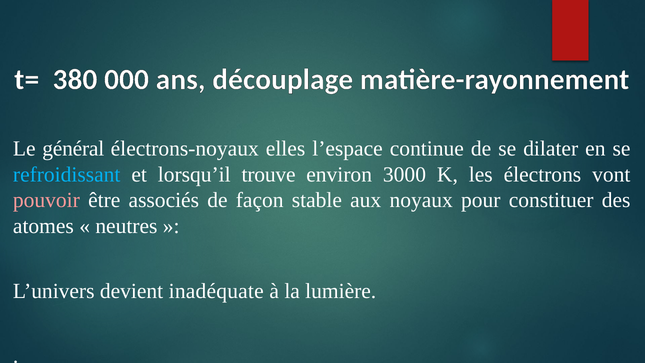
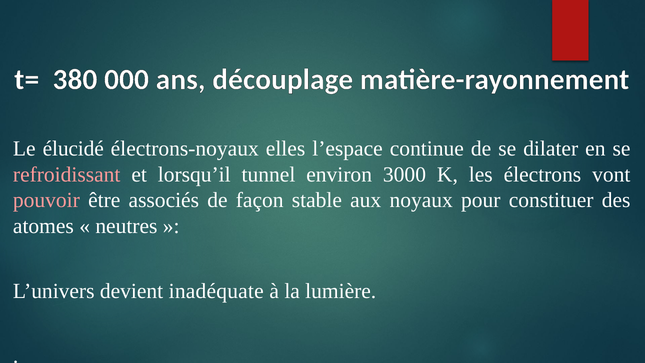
général: général -> élucidé
refroidissant colour: light blue -> pink
trouve: trouve -> tunnel
